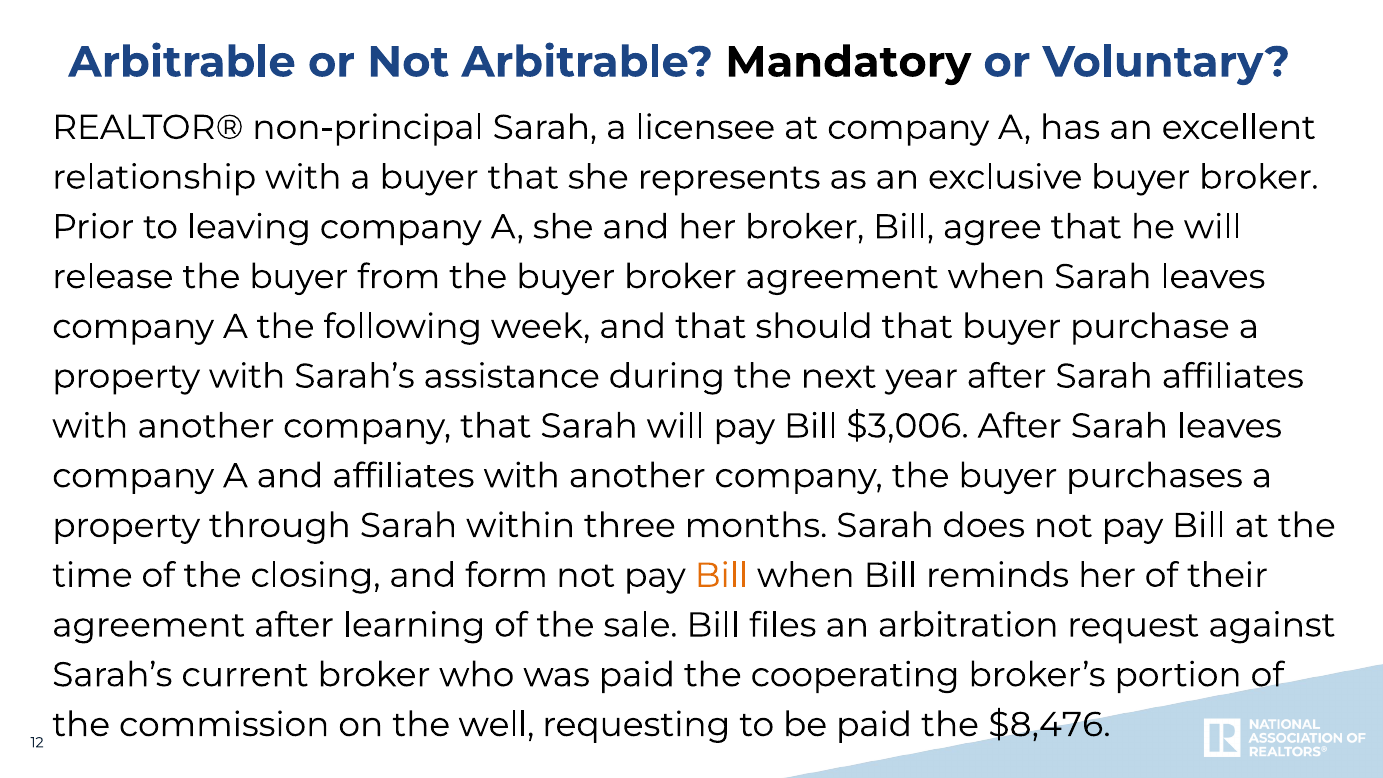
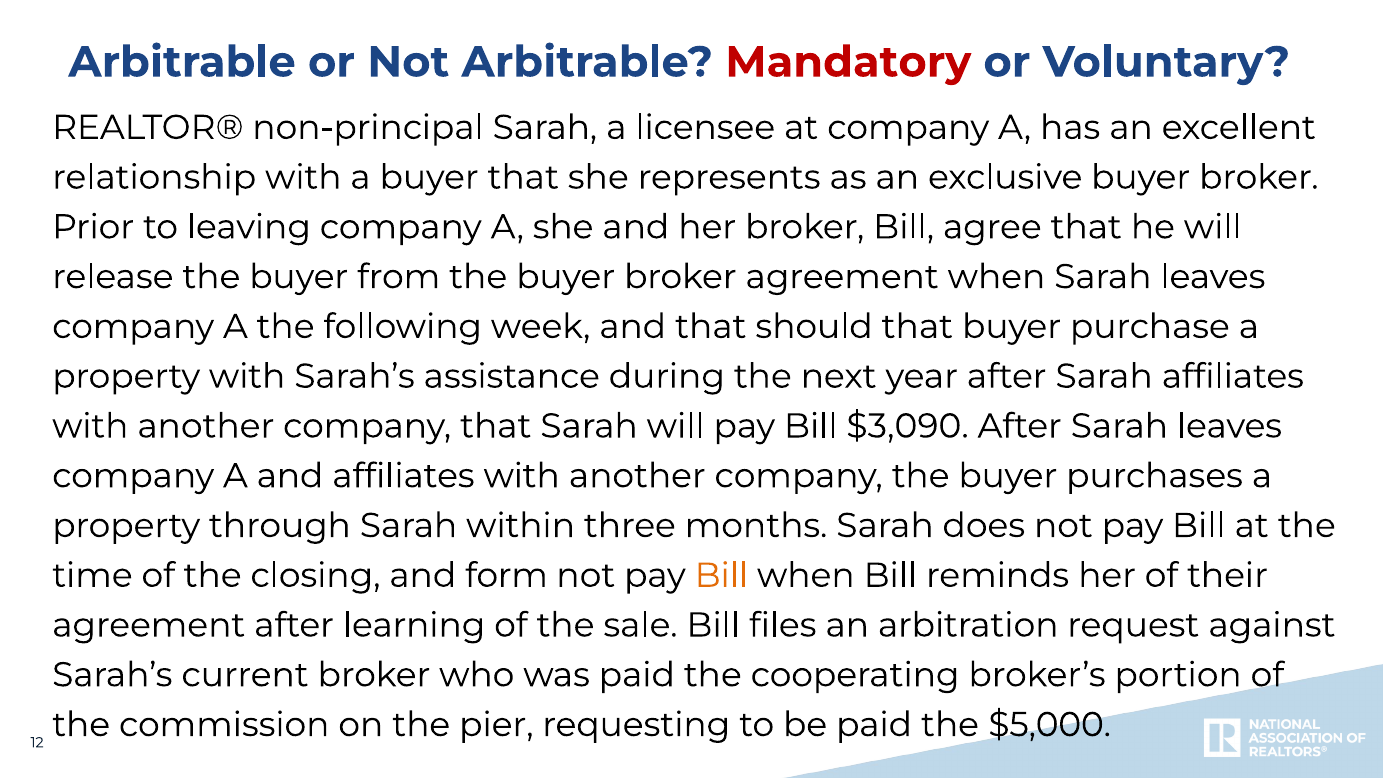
Mandatory colour: black -> red
$3,006: $3,006 -> $3,090
well: well -> pier
$8,476: $8,476 -> $5,000
